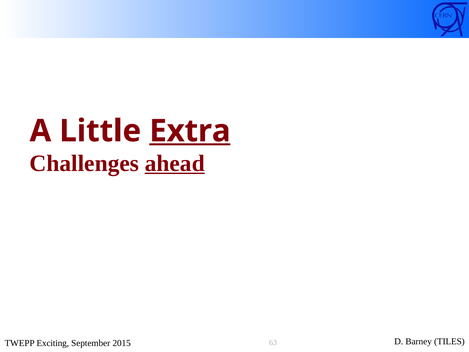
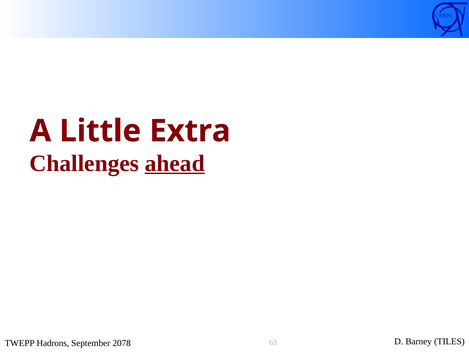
Extra underline: present -> none
Exciting: Exciting -> Hadrons
2015: 2015 -> 2078
